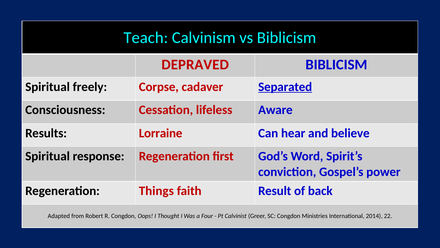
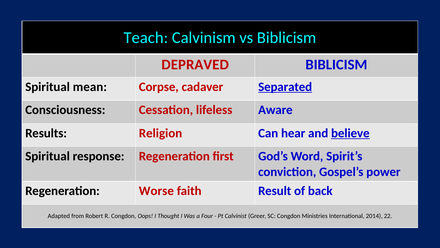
freely: freely -> mean
Lorraine: Lorraine -> Religion
believe underline: none -> present
Things: Things -> Worse
